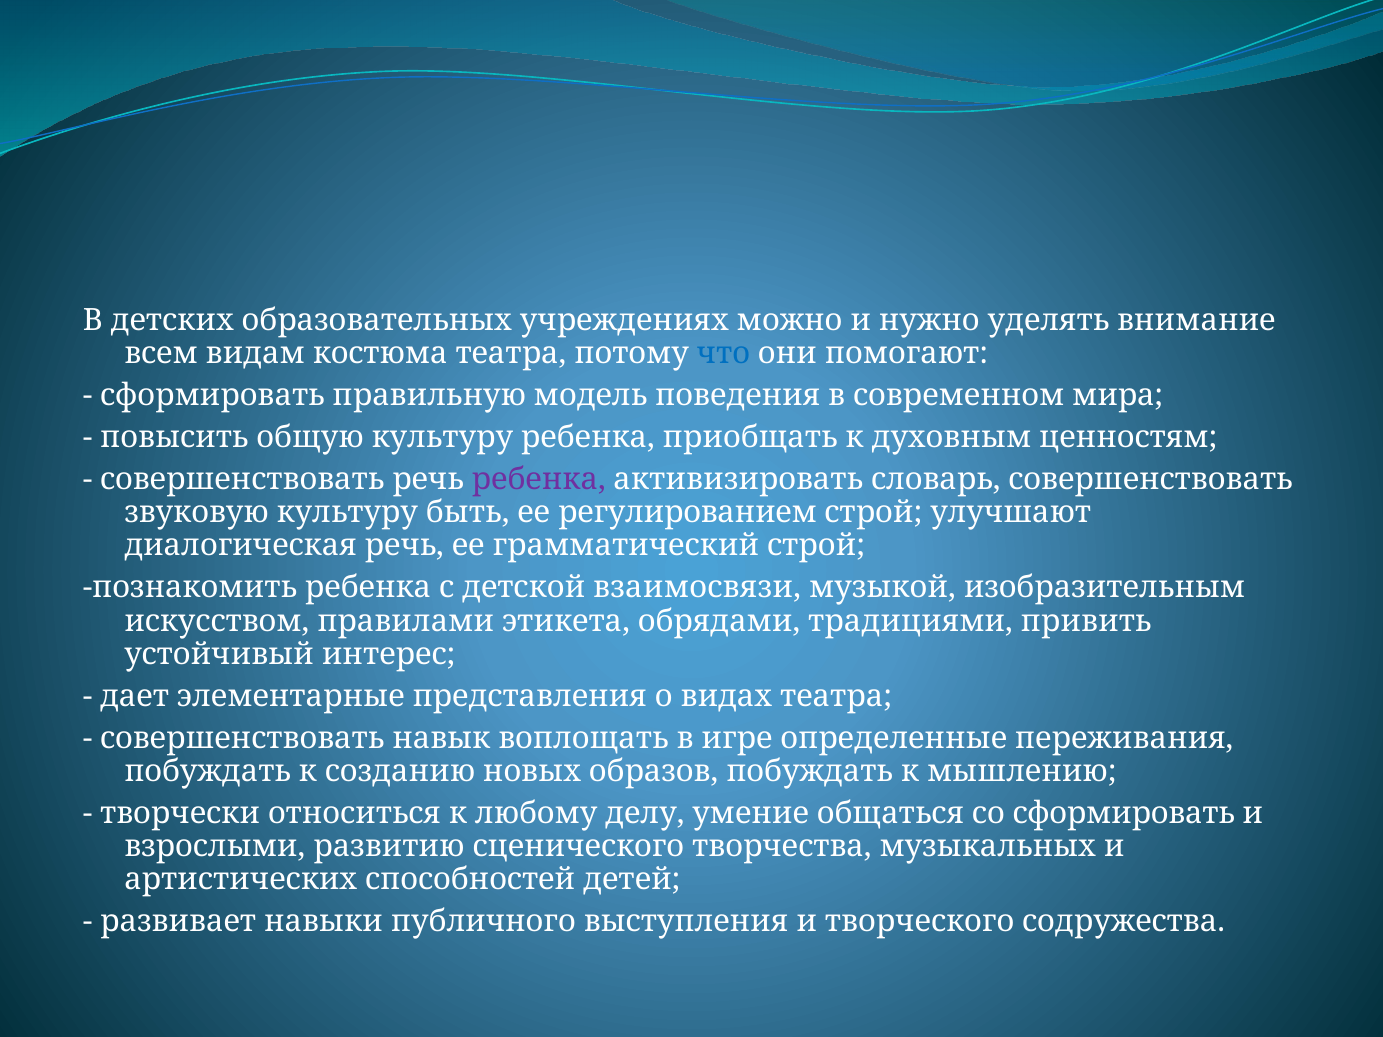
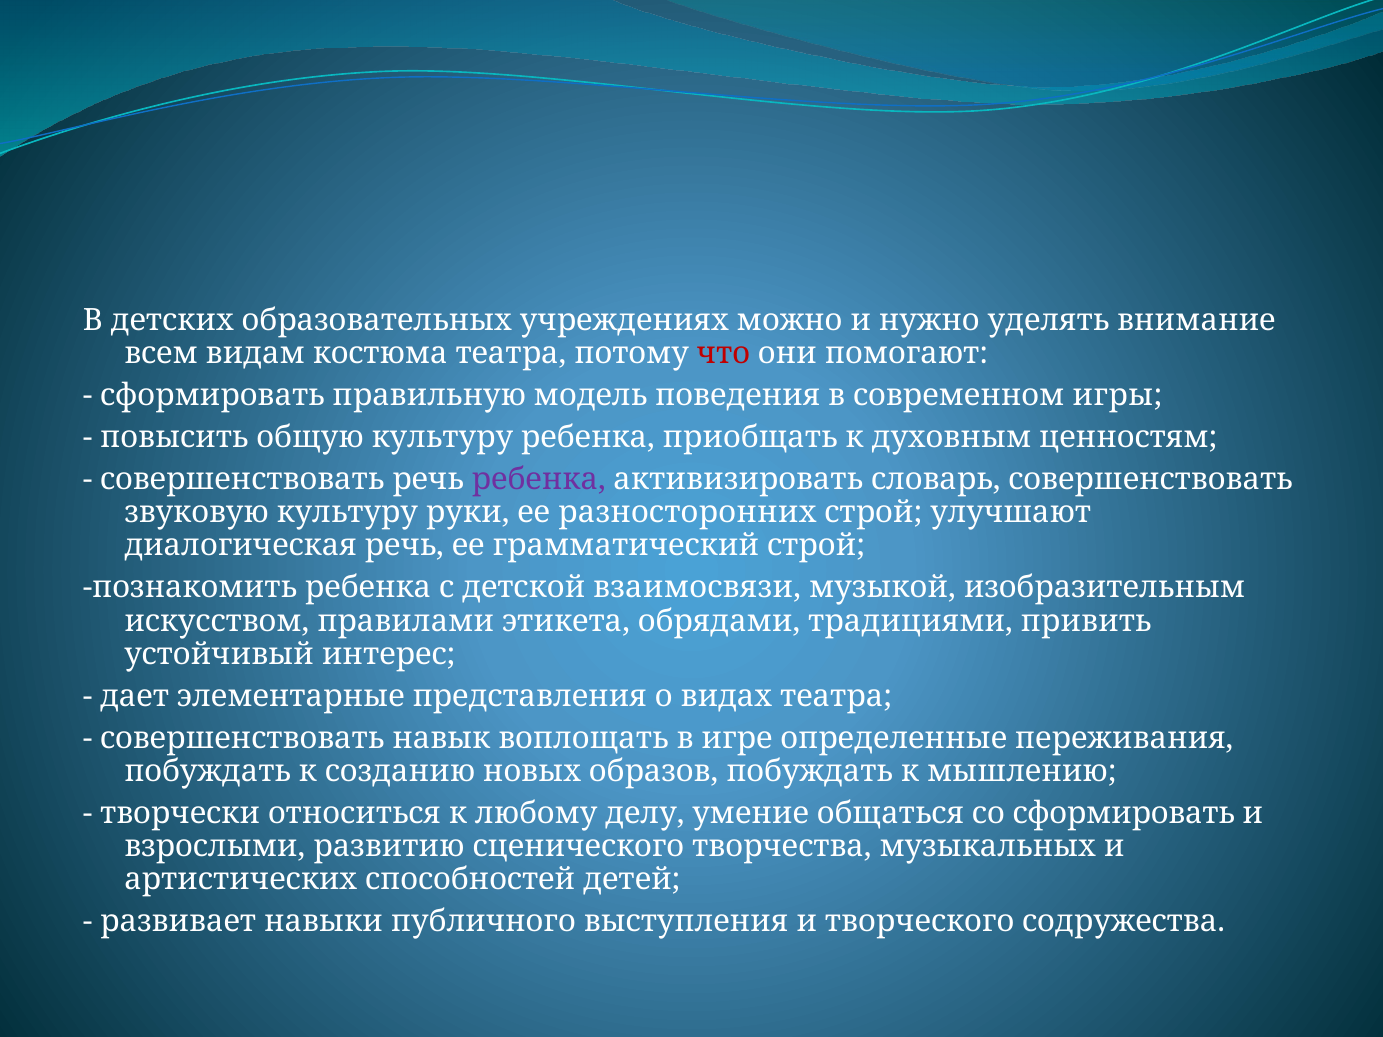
что colour: blue -> red
мира: мира -> игры
быть: быть -> руки
регулированием: регулированием -> разносторонних
